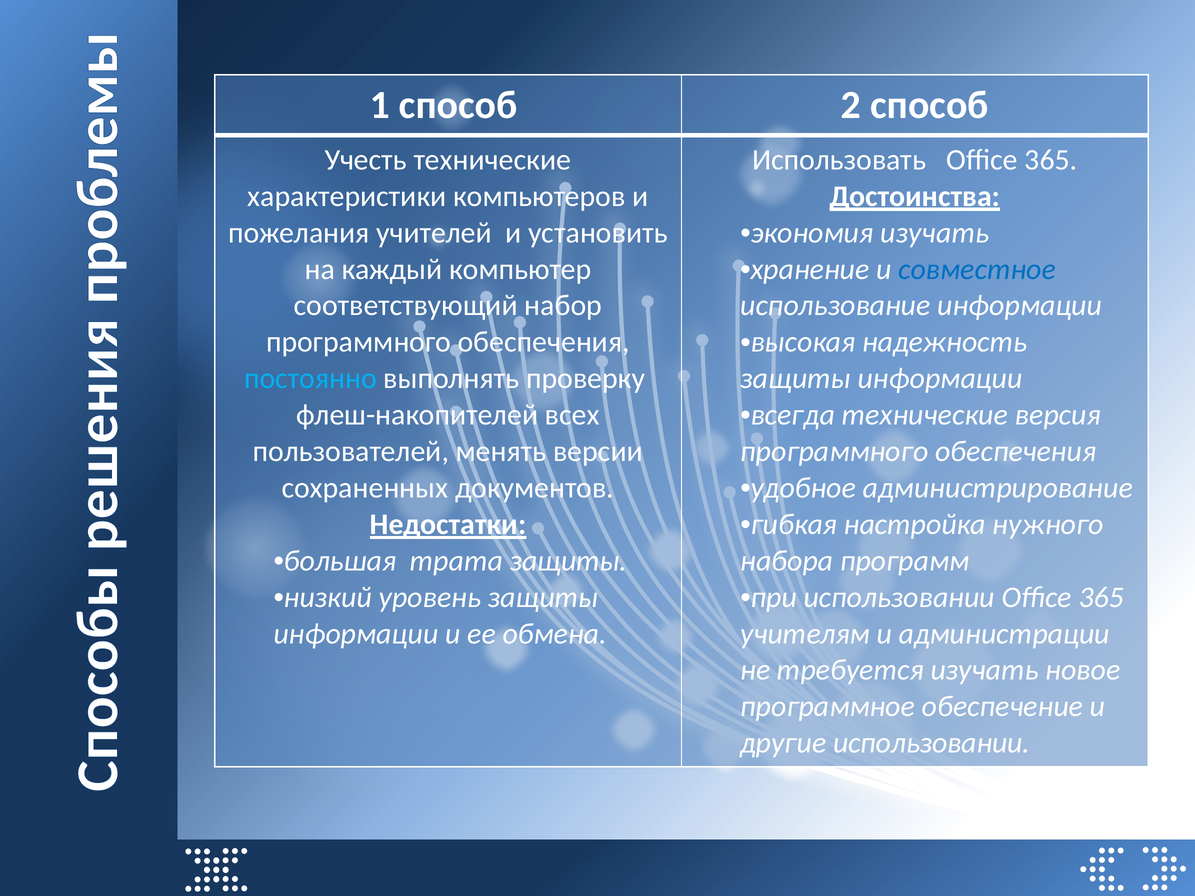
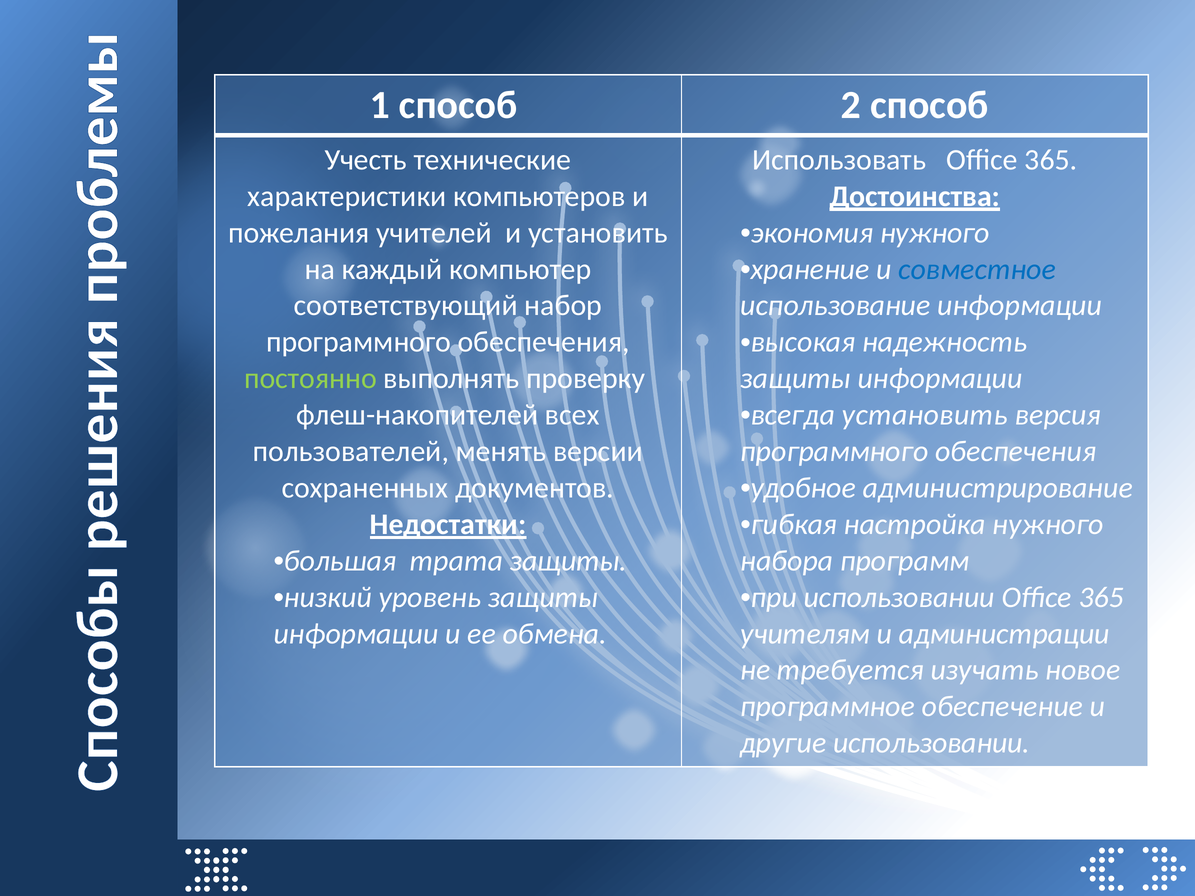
экономия изучать: изучать -> нужного
постоянно colour: light blue -> light green
всегда технические: технические -> установить
